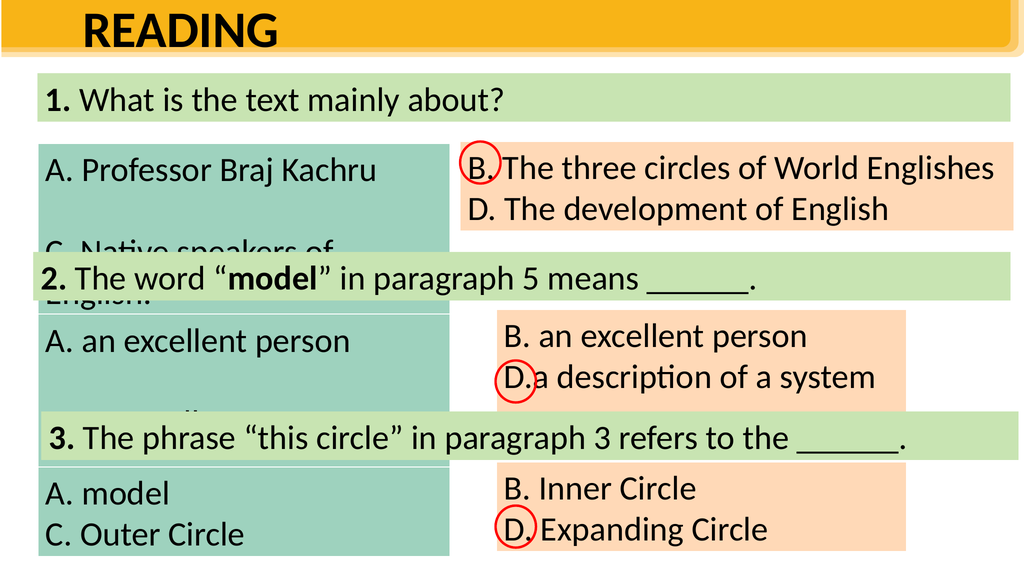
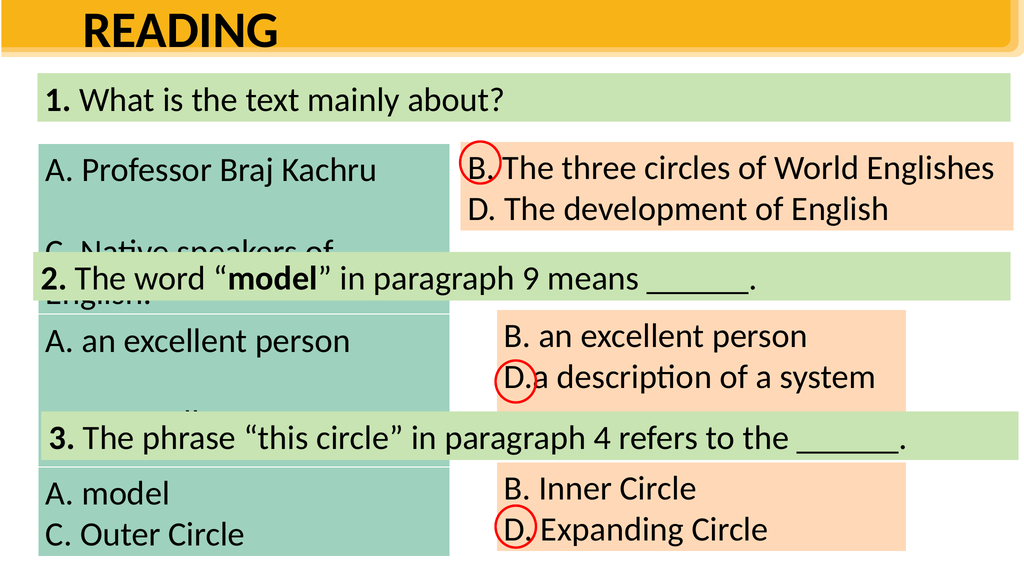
5: 5 -> 9
paragraph 3: 3 -> 4
